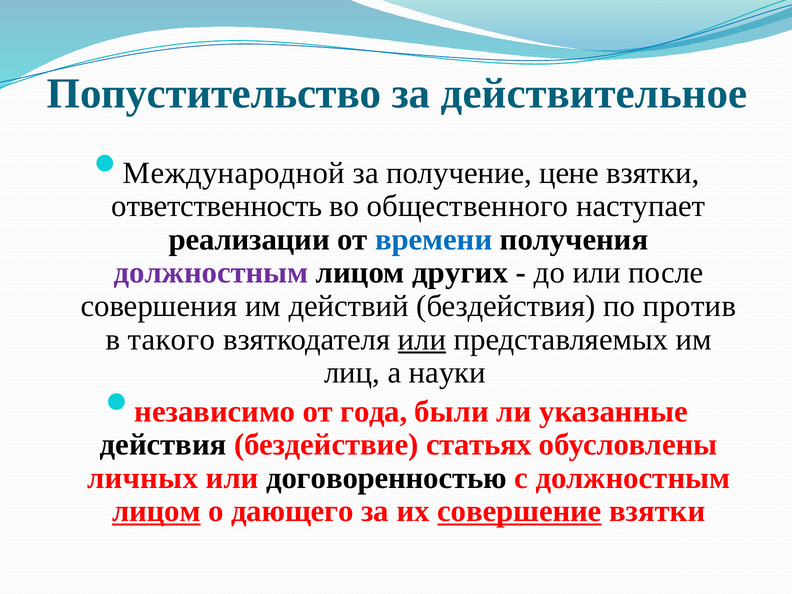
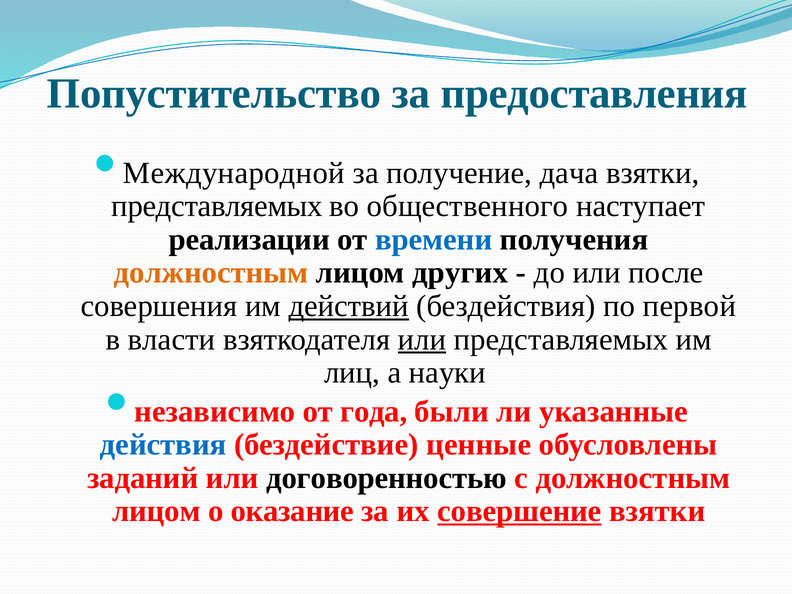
действительное: действительное -> предоставления
цене: цене -> дача
ответственность at (217, 206): ответственность -> представляемых
должностным at (211, 273) colour: purple -> orange
действий underline: none -> present
против: против -> первой
такого: такого -> власти
действия colour: black -> blue
статьях: статьях -> ценные
личных: личных -> заданий
лицом at (156, 511) underline: present -> none
дающего: дающего -> оказание
